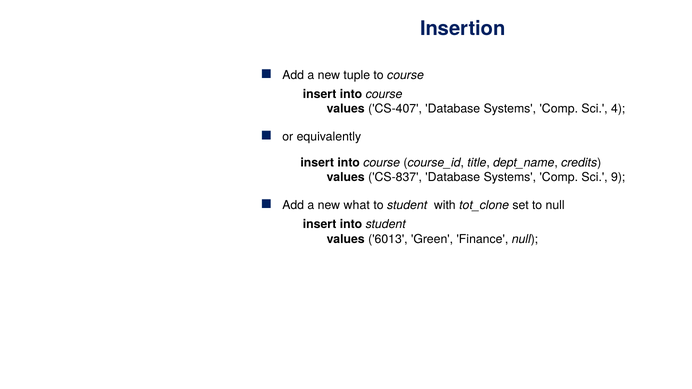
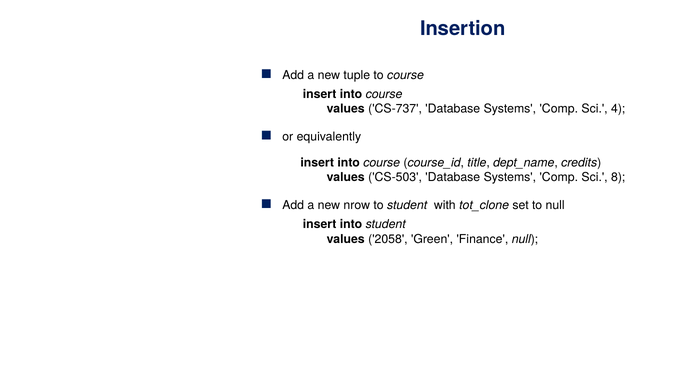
CS-407: CS-407 -> CS-737
CS-837: CS-837 -> CS-503
9: 9 -> 8
what: what -> nrow
6013: 6013 -> 2058
